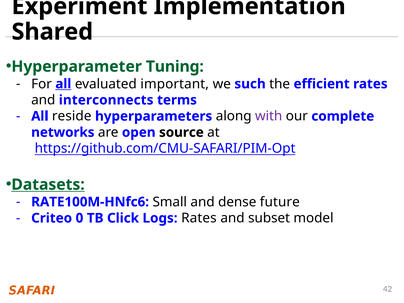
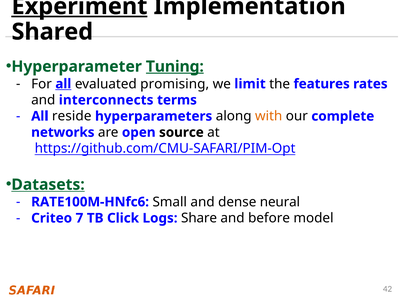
Experiment underline: none -> present
Tuning underline: none -> present
important: important -> promising
such: such -> limit
efficient: efficient -> features
with colour: purple -> orange
future: future -> neural
0: 0 -> 7
Logs Rates: Rates -> Share
subset: subset -> before
